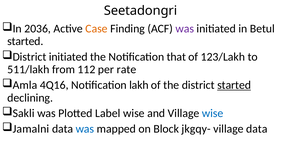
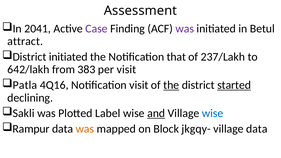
Seetadongri: Seetadongri -> Assessment
2036: 2036 -> 2041
Case colour: orange -> purple
started at (25, 41): started -> attract
123/Lakh: 123/Lakh -> 237/Lakh
511/lakh: 511/lakh -> 642/lakh
112: 112 -> 383
per rate: rate -> visit
Amla: Amla -> Patla
Notification lakh: lakh -> visit
the at (171, 85) underline: none -> present
and underline: none -> present
Jamalni: Jamalni -> Rampur
was at (85, 129) colour: blue -> orange
